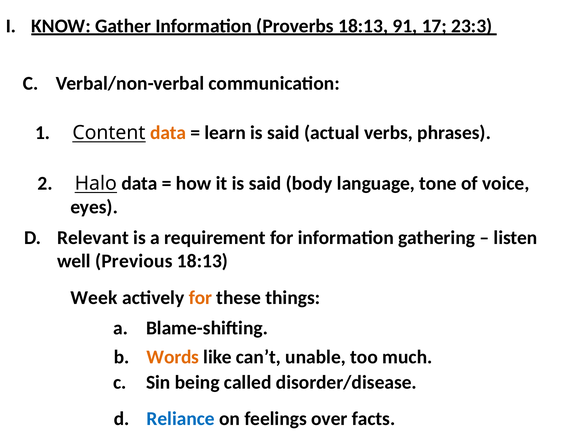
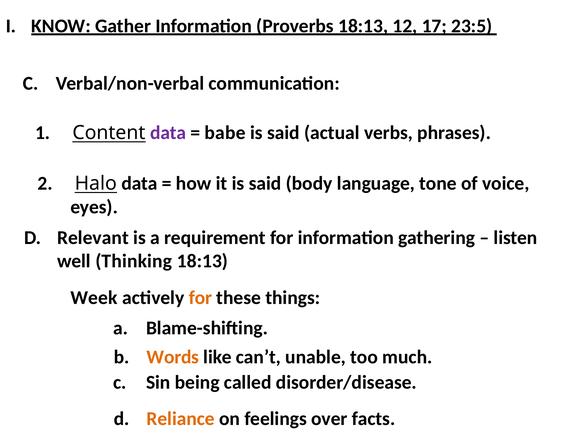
91: 91 -> 12
23:3: 23:3 -> 23:5
data at (168, 133) colour: orange -> purple
learn: learn -> babe
Previous: Previous -> Thinking
Reliance colour: blue -> orange
